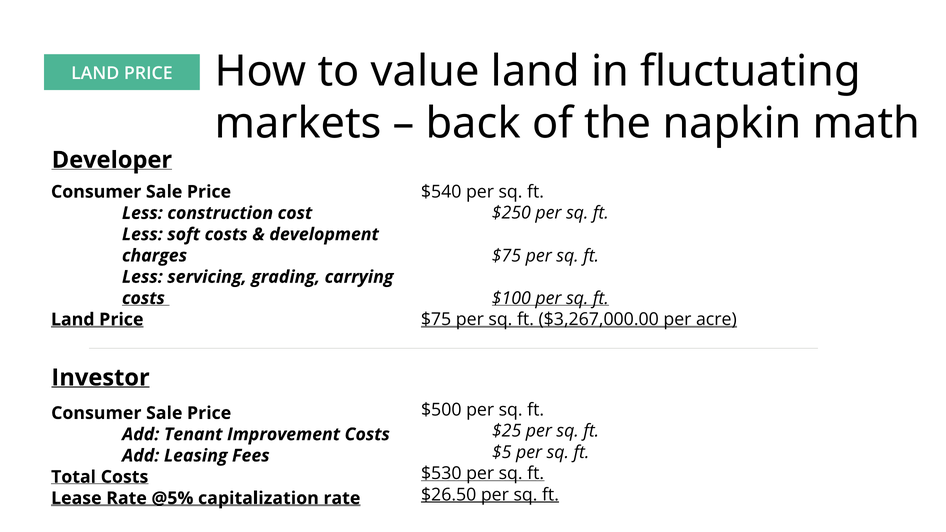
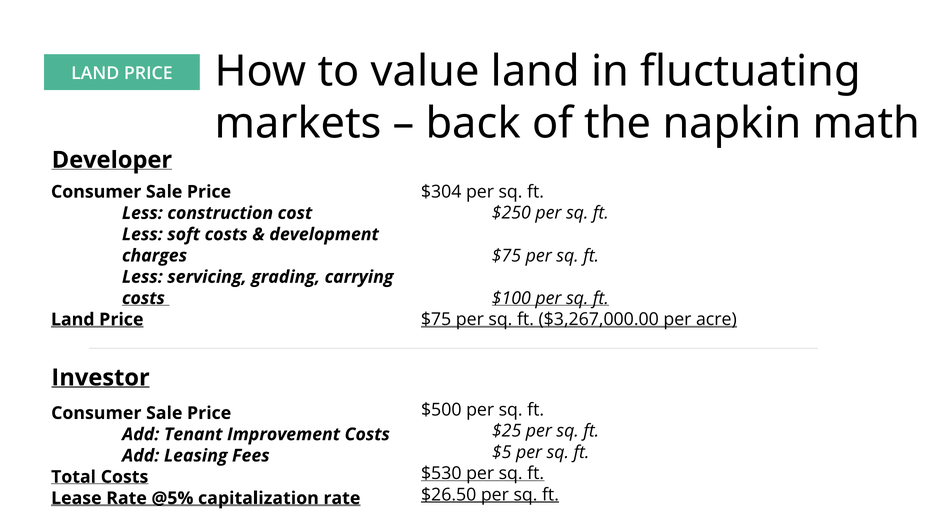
$540: $540 -> $304
